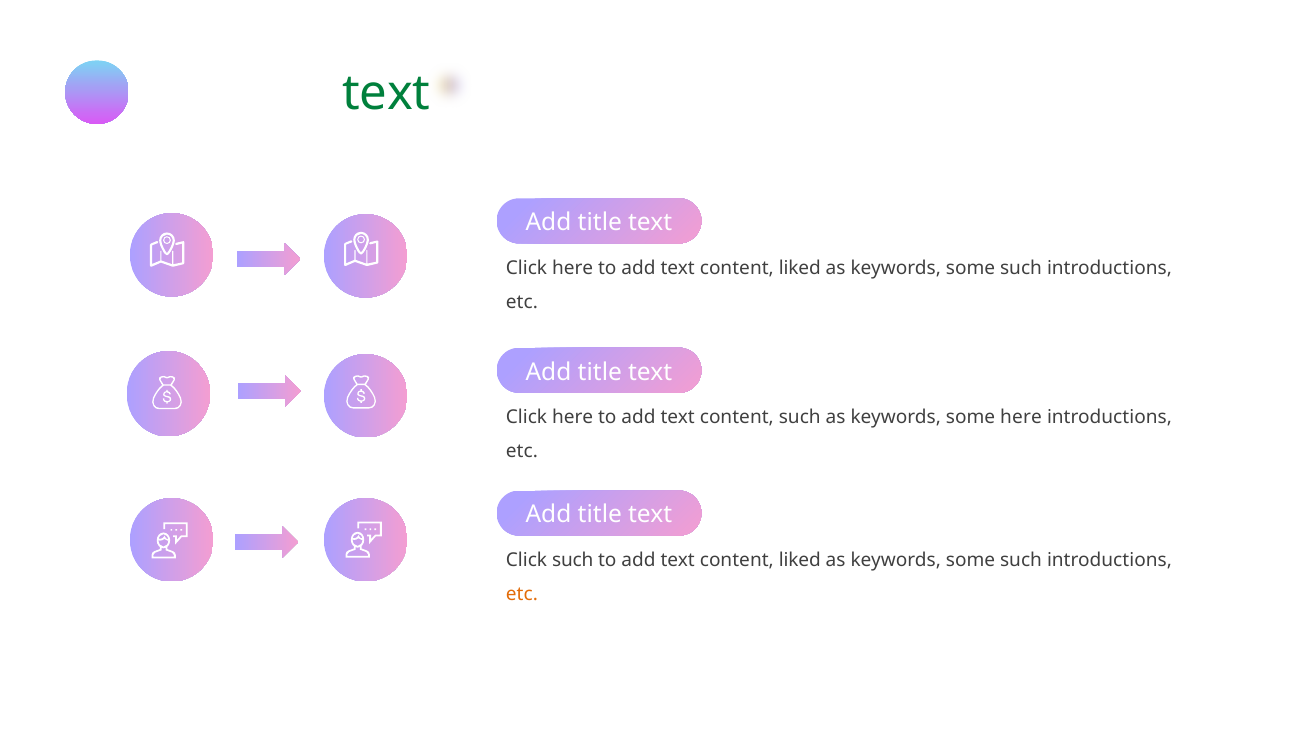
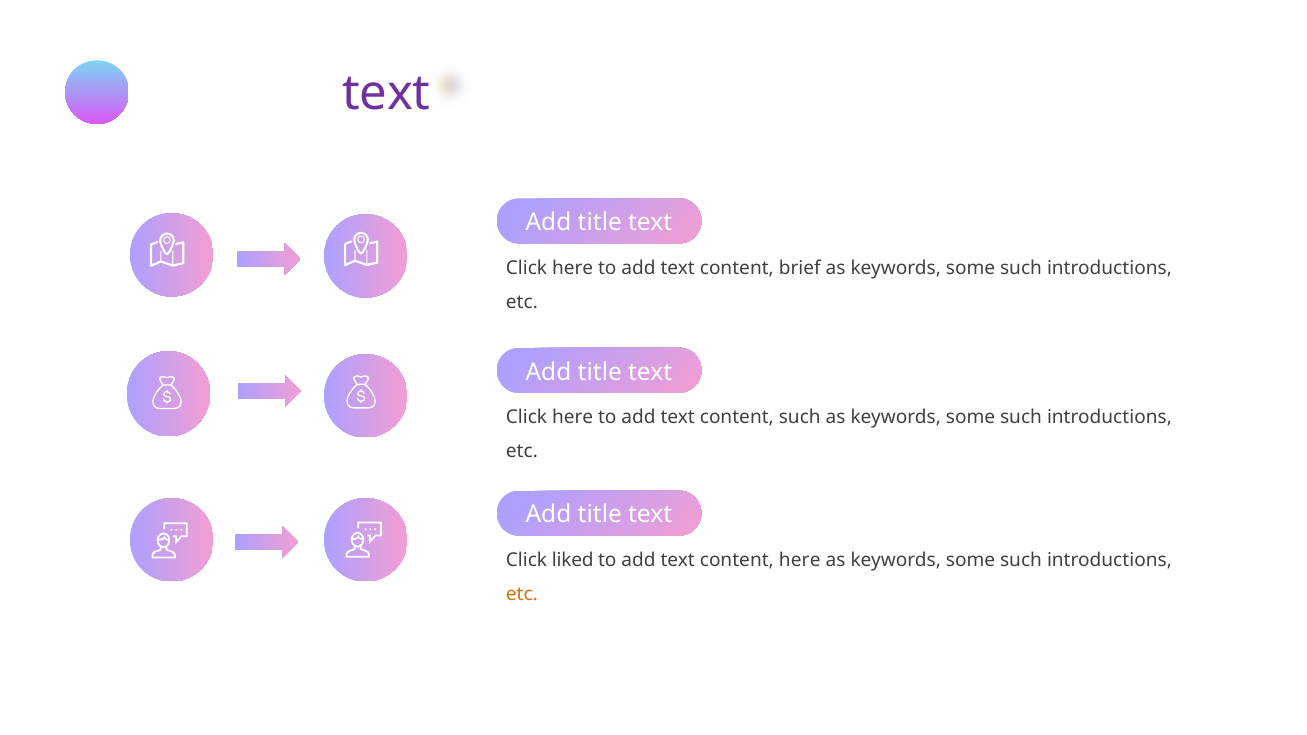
text at (387, 93) colour: green -> purple
liked at (800, 268): liked -> brief
here at (1021, 417): here -> such
Click such: such -> liked
liked at (800, 560): liked -> here
